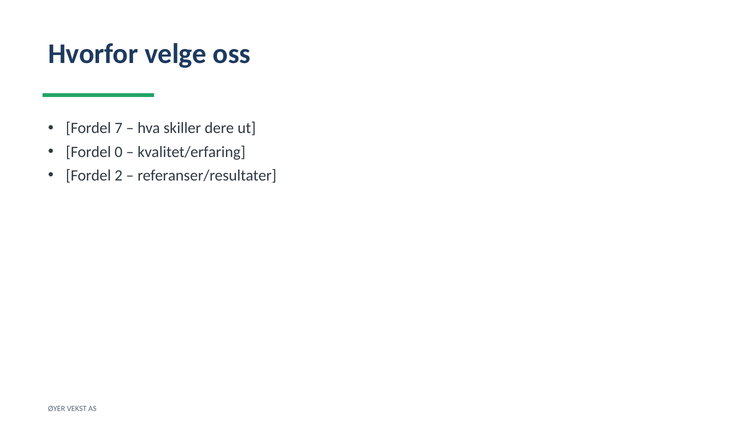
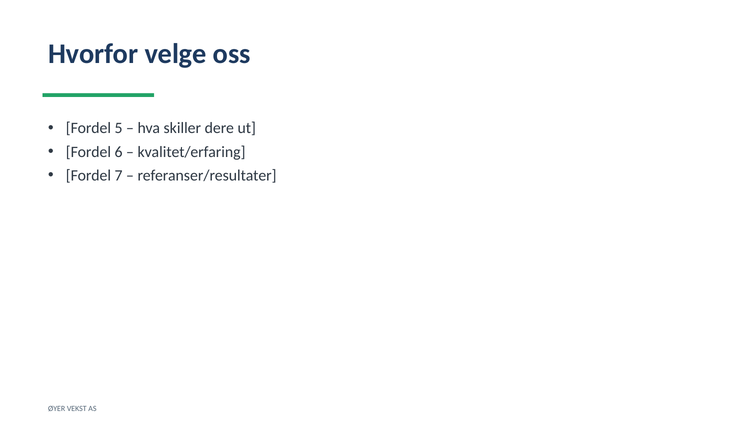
7: 7 -> 5
0: 0 -> 6
2: 2 -> 7
